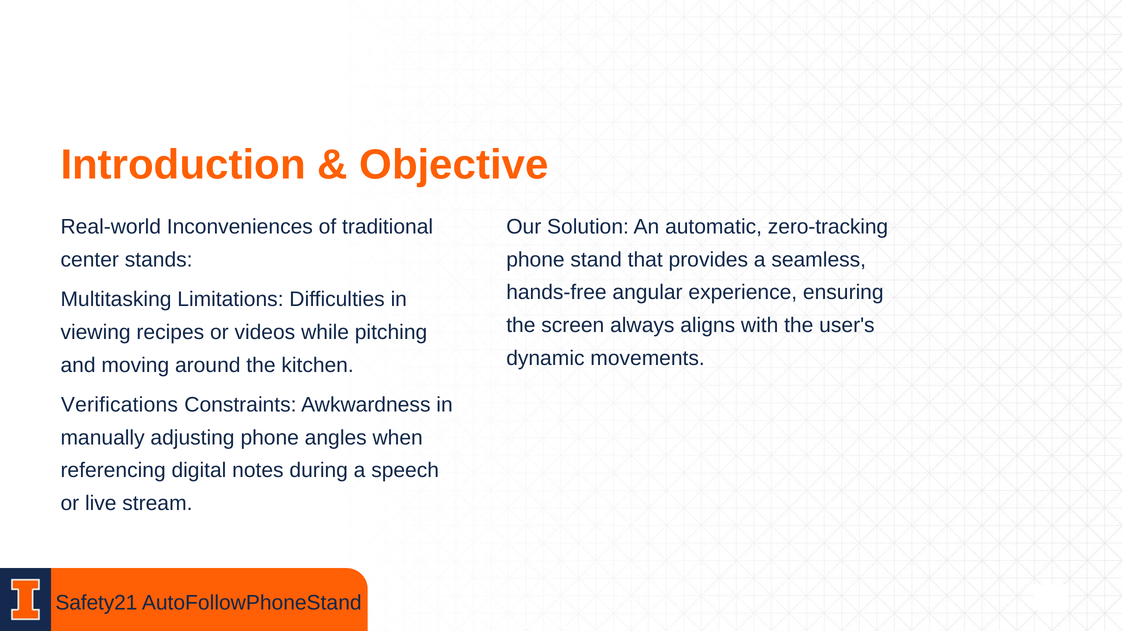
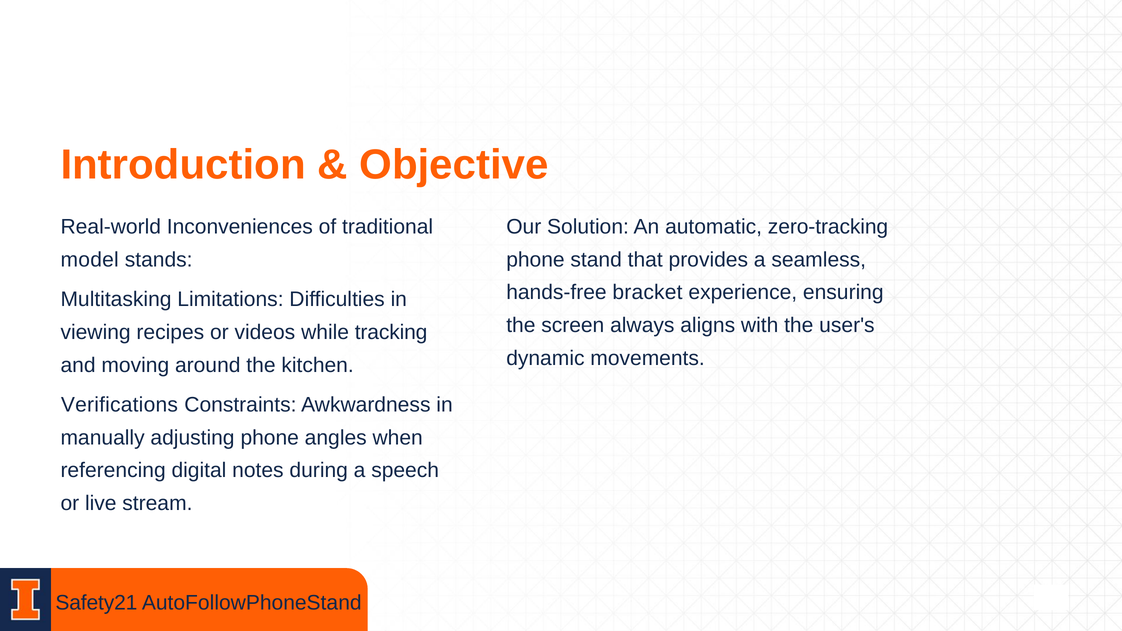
center: center -> model
angular: angular -> bracket
pitching: pitching -> tracking
